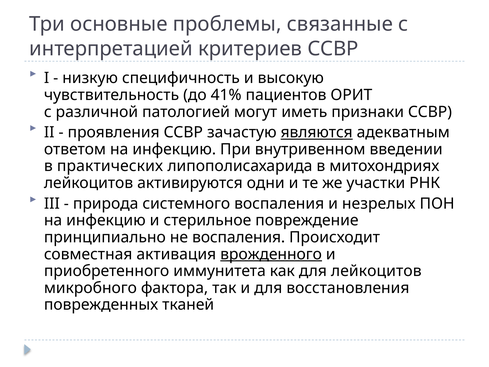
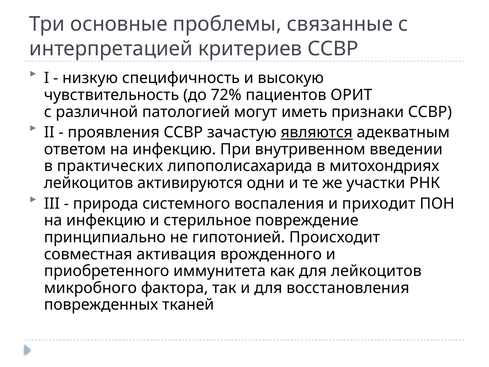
41%: 41% -> 72%
незрелых: незрелых -> приходит
не воспаления: воспаления -> гипотонией
врожденного underline: present -> none
